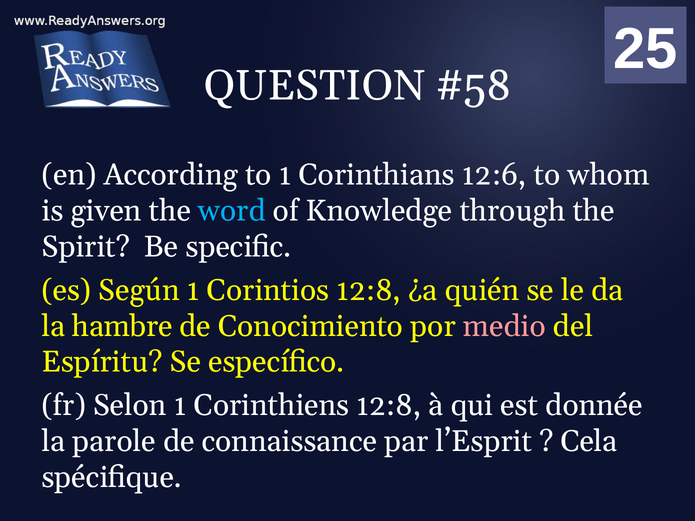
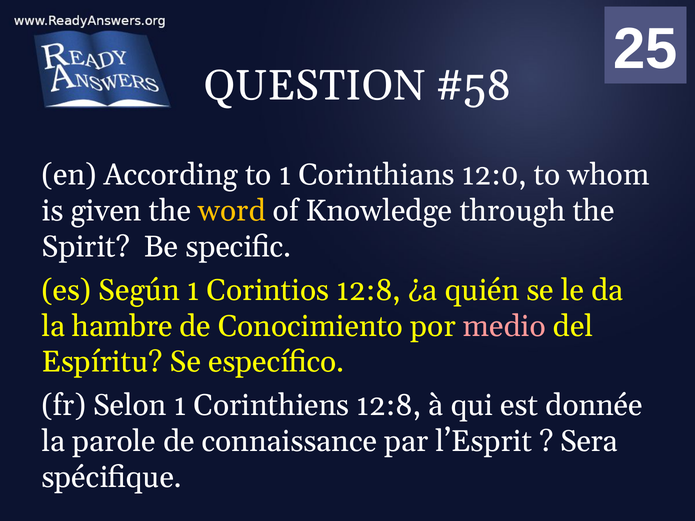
12:6: 12:6 -> 12:0
word colour: light blue -> yellow
Cela: Cela -> Sera
